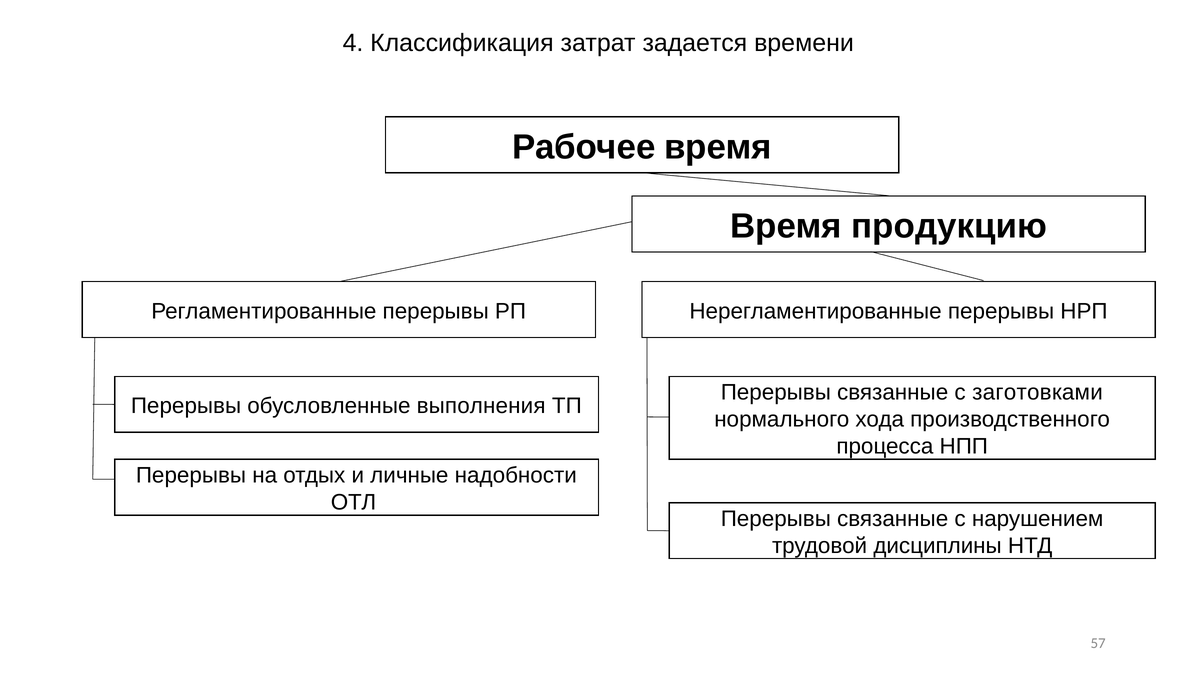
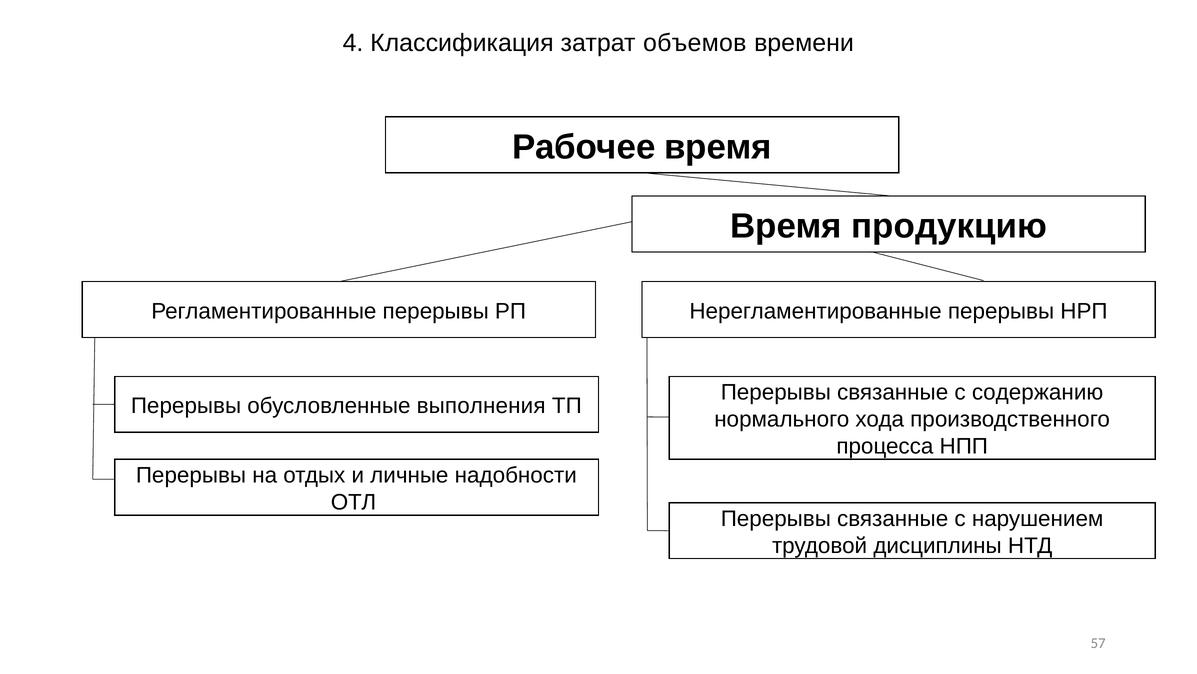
задается: задается -> объемов
заготовками: заготовками -> содержанию
